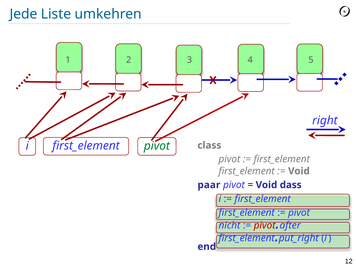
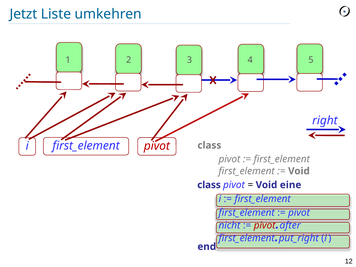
Jede: Jede -> Jetzt
pivot at (157, 146) colour: green -> red
paar at (209, 185): paar -> class
dass: dass -> eine
